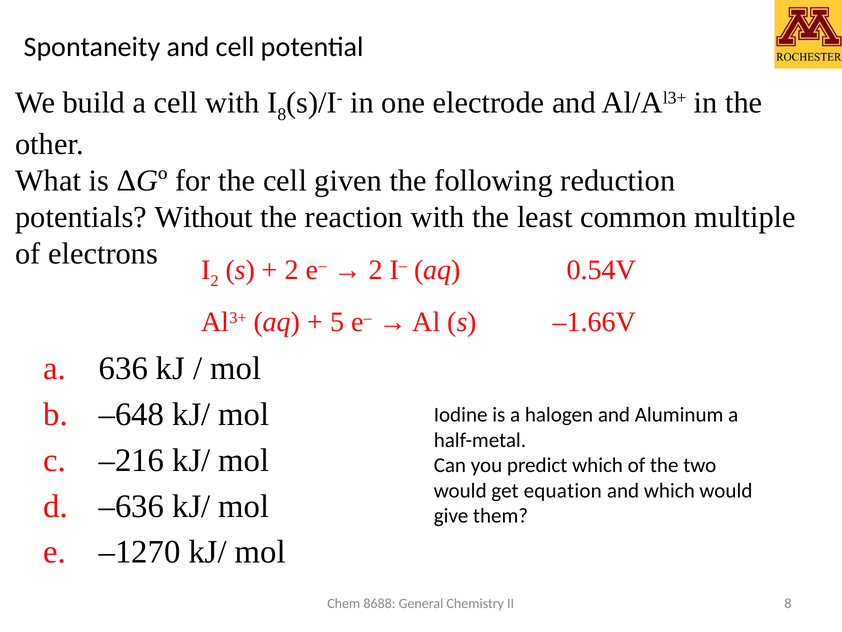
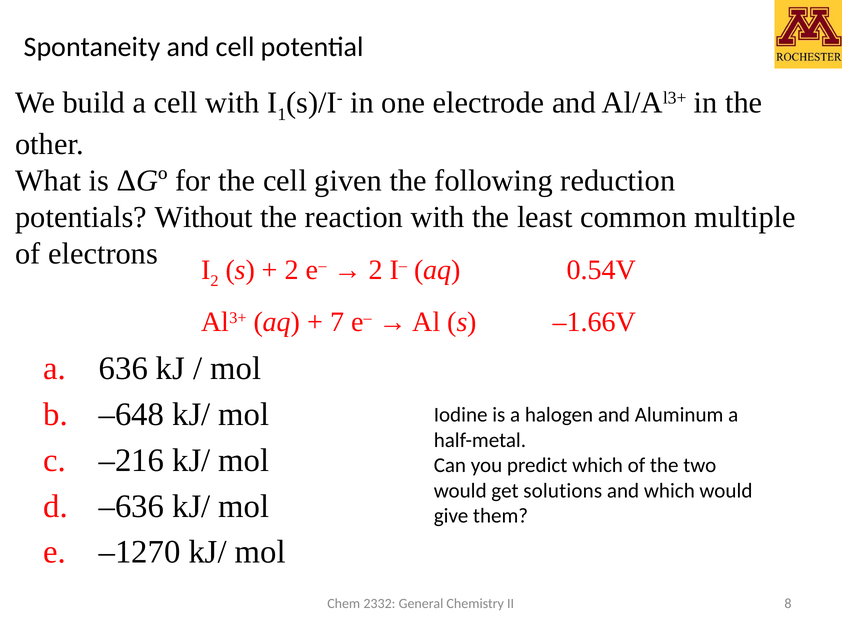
8 at (282, 115): 8 -> 1
5: 5 -> 7
equation: equation -> solutions
8688: 8688 -> 2332
